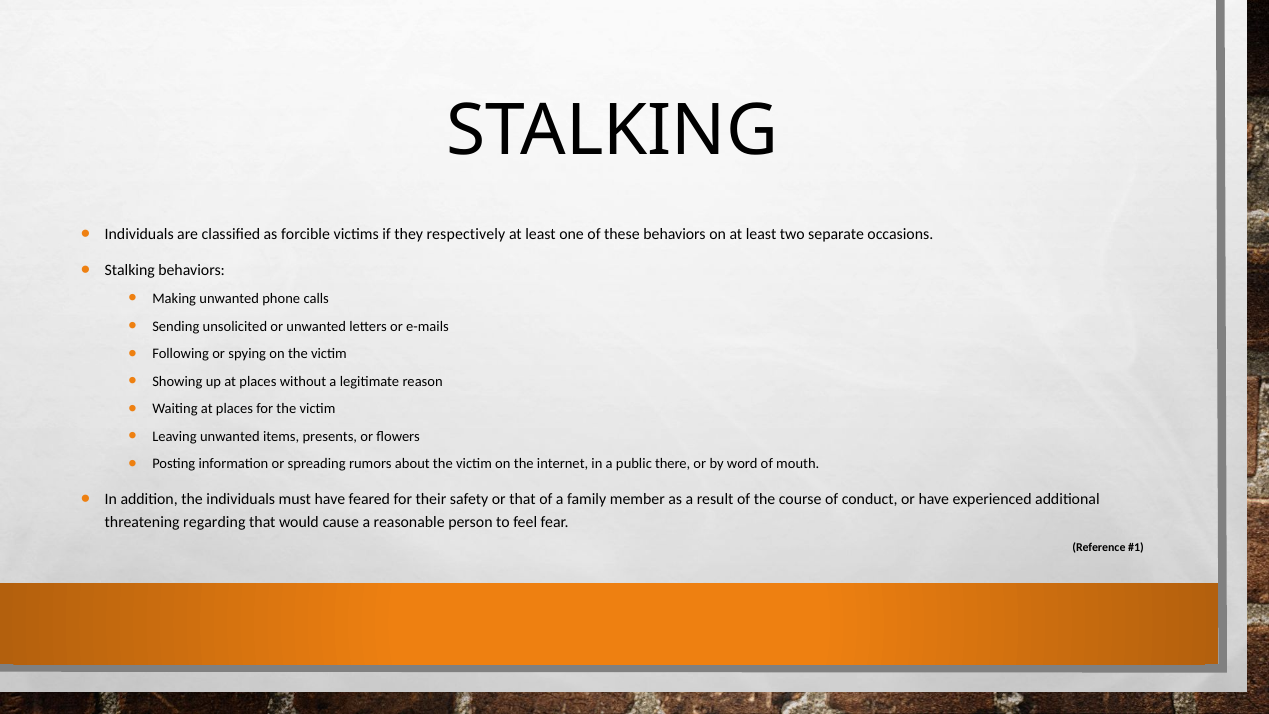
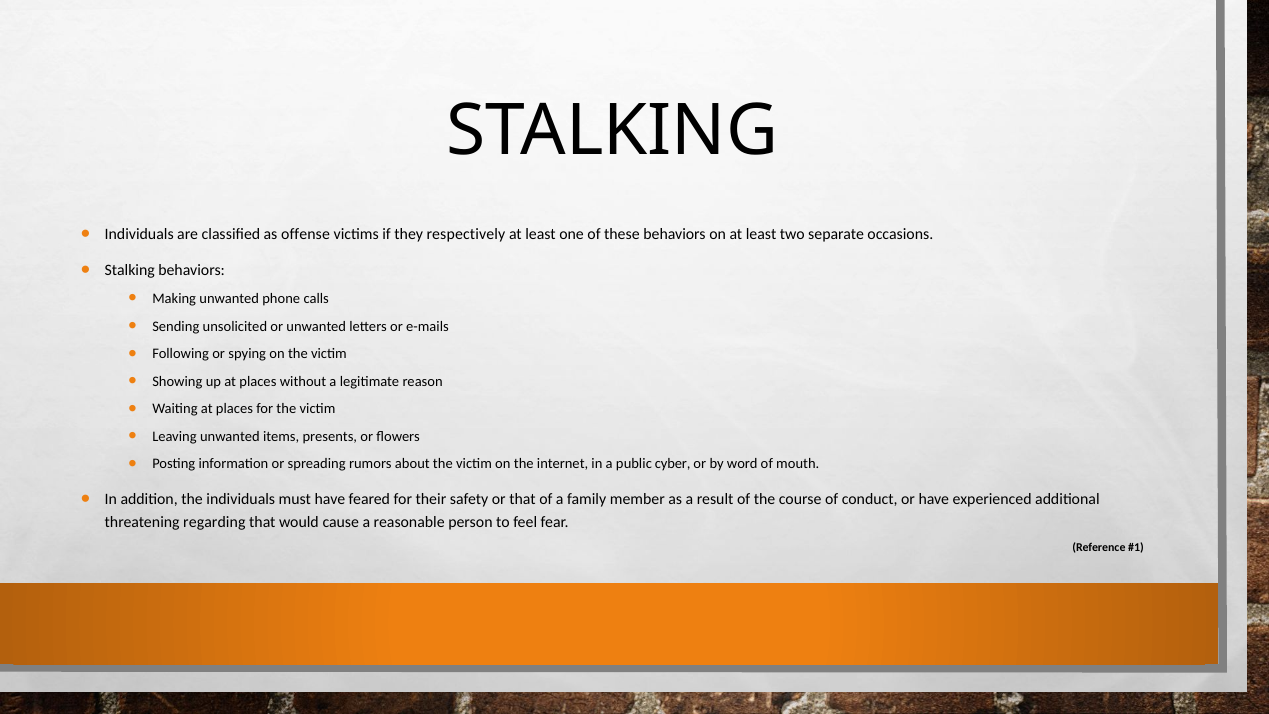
forcible: forcible -> offense
there: there -> cyber
